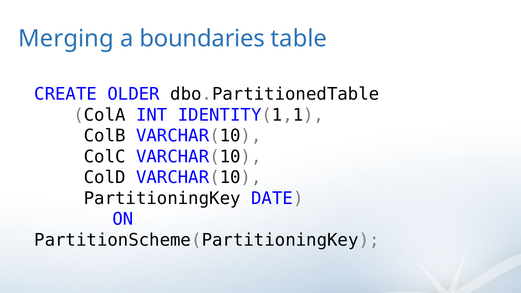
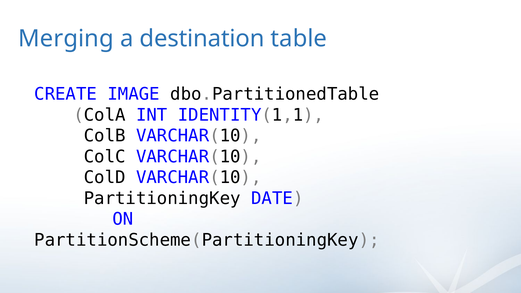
boundaries: boundaries -> destination
OLDER: OLDER -> IMAGE
